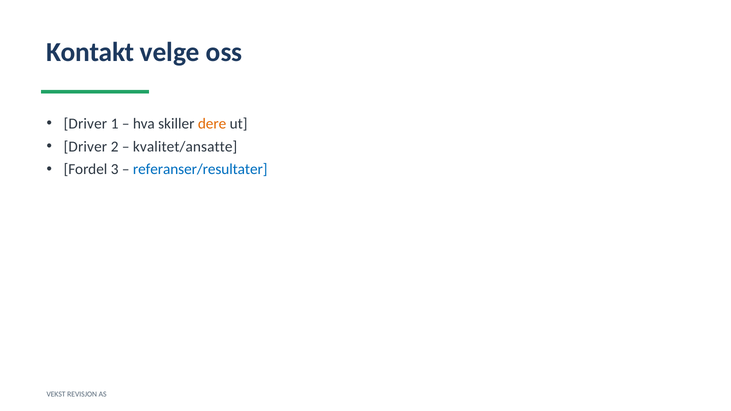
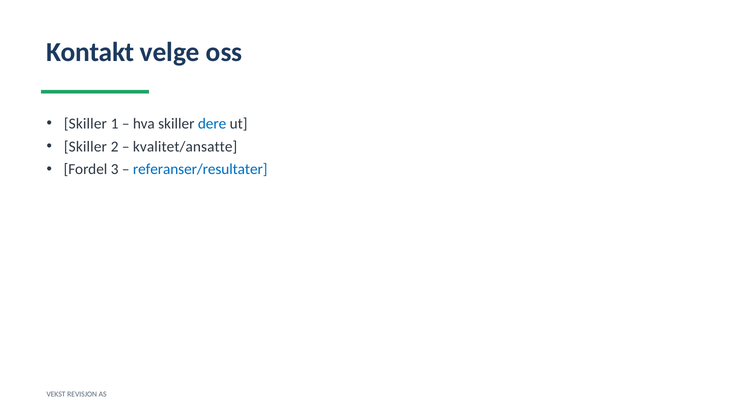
Driver at (85, 124): Driver -> Skiller
dere colour: orange -> blue
Driver at (85, 147): Driver -> Skiller
